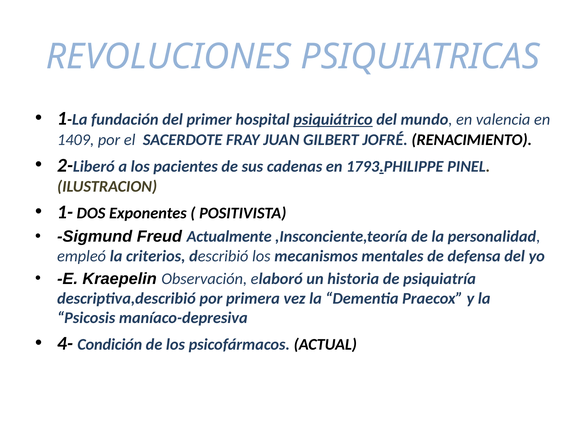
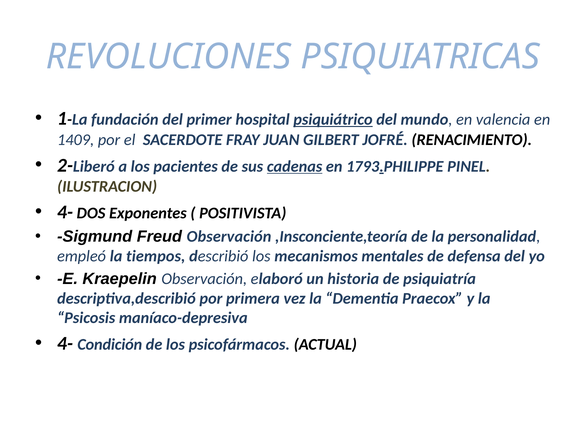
cadenas underline: none -> present
1- at (65, 212): 1- -> 4-
Freud Actualmente: Actualmente -> Observación
criterios: criterios -> tiempos
